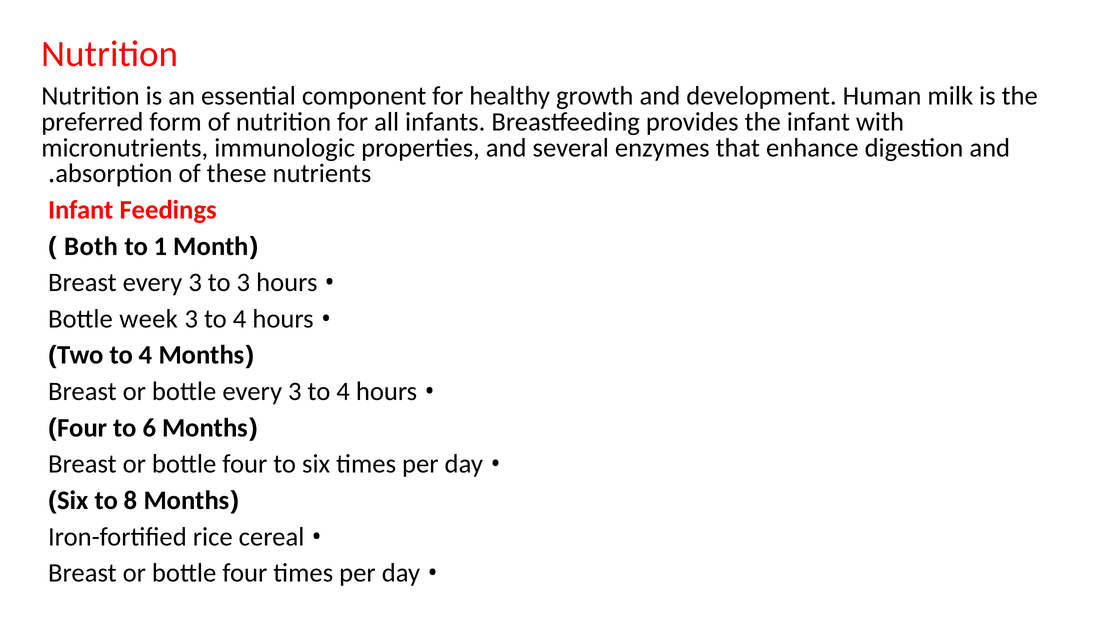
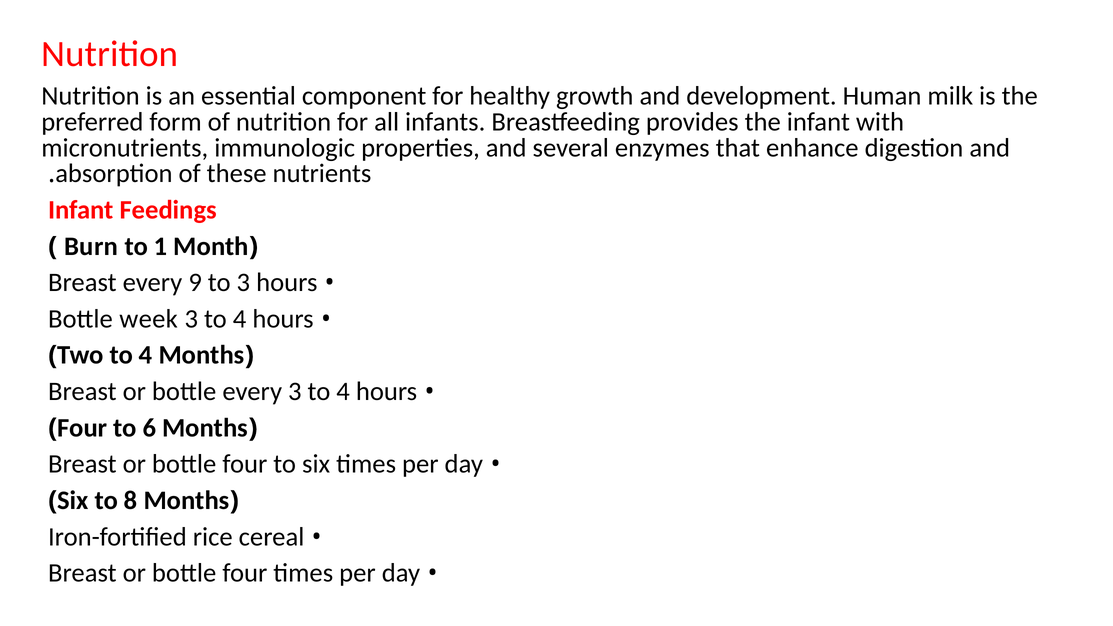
Both: Both -> Burn
Breast every 3: 3 -> 9
